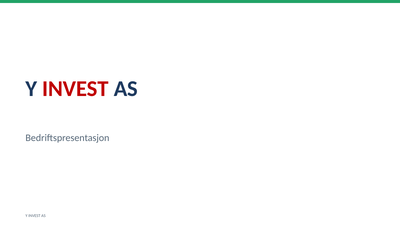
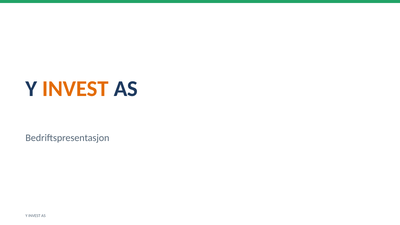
INVEST at (75, 89) colour: red -> orange
